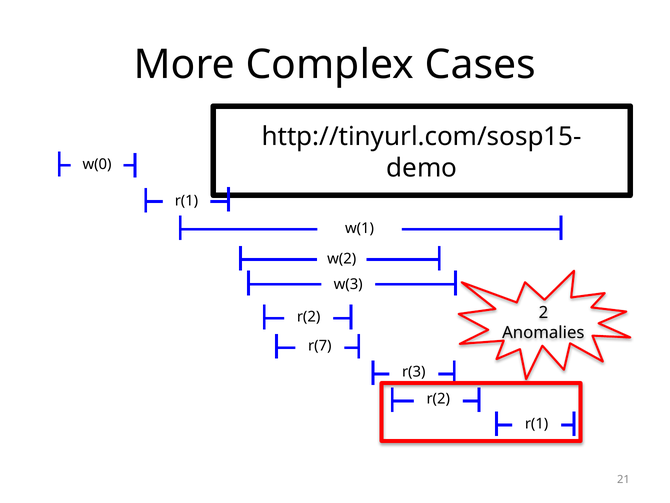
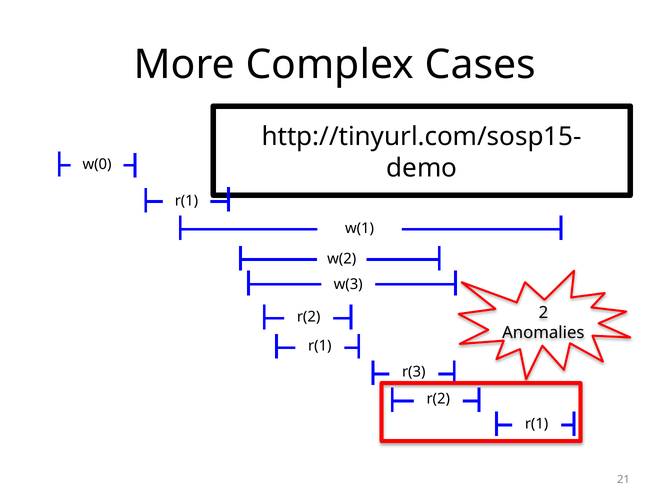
r(7 at (320, 346): r(7 -> r(1
